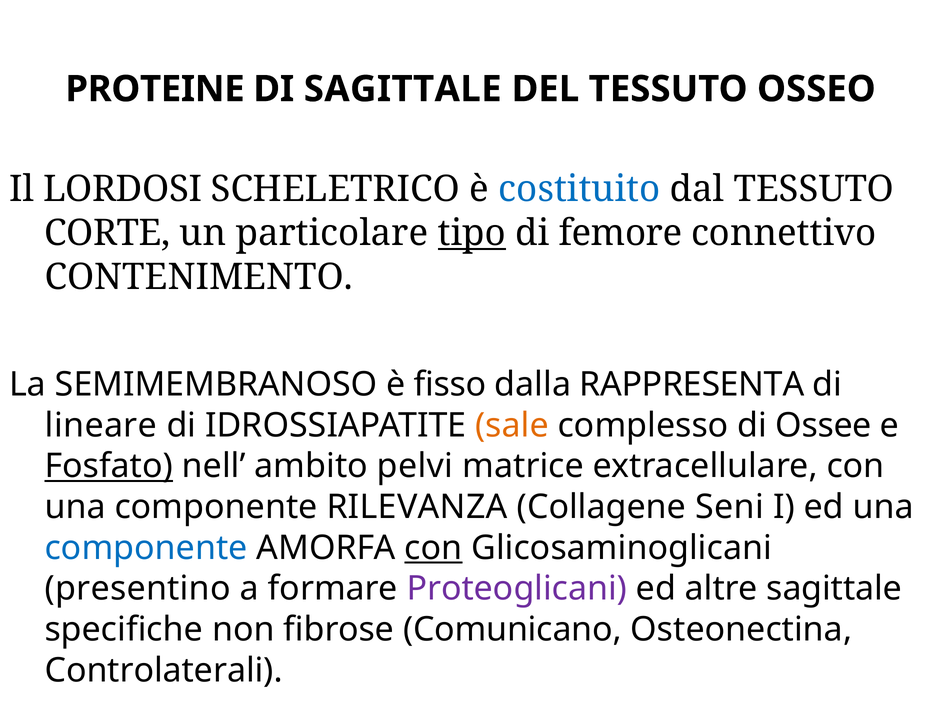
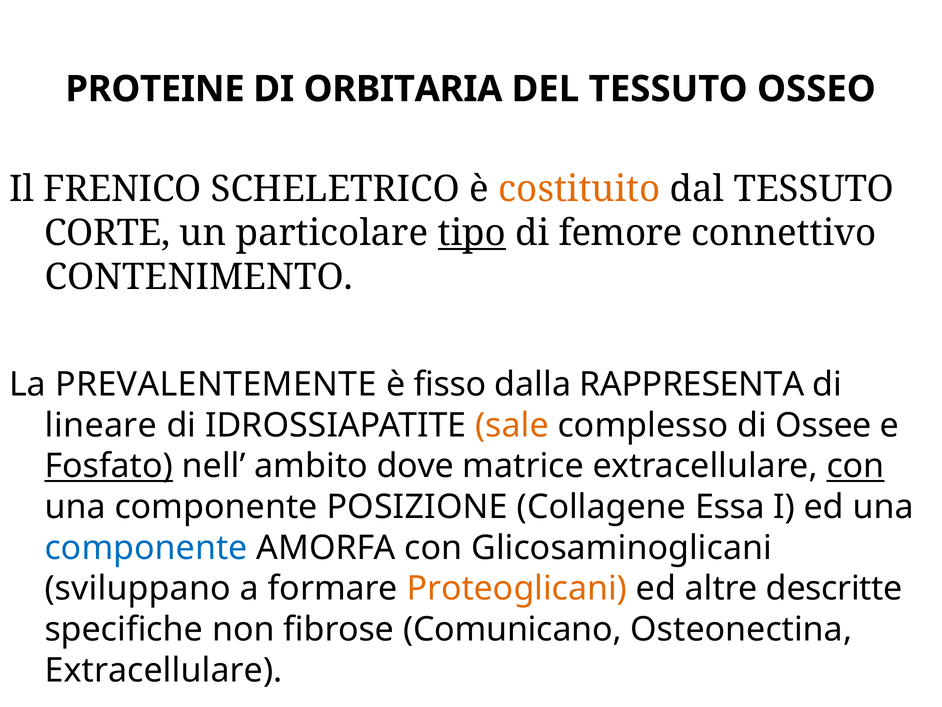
DI SAGITTALE: SAGITTALE -> ORBITARIA
LORDOSI: LORDOSI -> FRENICO
costituito colour: blue -> orange
SEMIMEMBRANOSO: SEMIMEMBRANOSO -> PREVALENTEMENTE
pelvi: pelvi -> dove
con at (855, 466) underline: none -> present
RILEVANZA: RILEVANZA -> POSIZIONE
Seni: Seni -> Essa
con at (433, 547) underline: present -> none
presentino: presentino -> sviluppano
Proteoglicani colour: purple -> orange
altre sagittale: sagittale -> descritte
Controlaterali at (164, 670): Controlaterali -> Extracellulare
